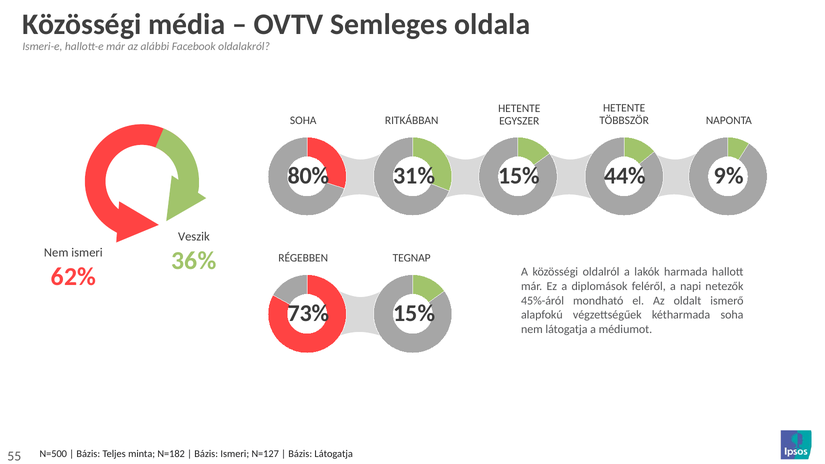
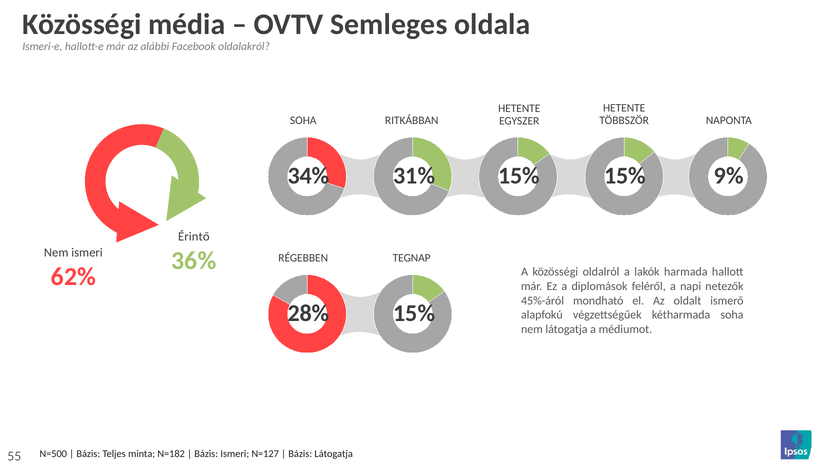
80%: 80% -> 34%
15% 44%: 44% -> 15%
Veszik: Veszik -> Érintő
73%: 73% -> 28%
